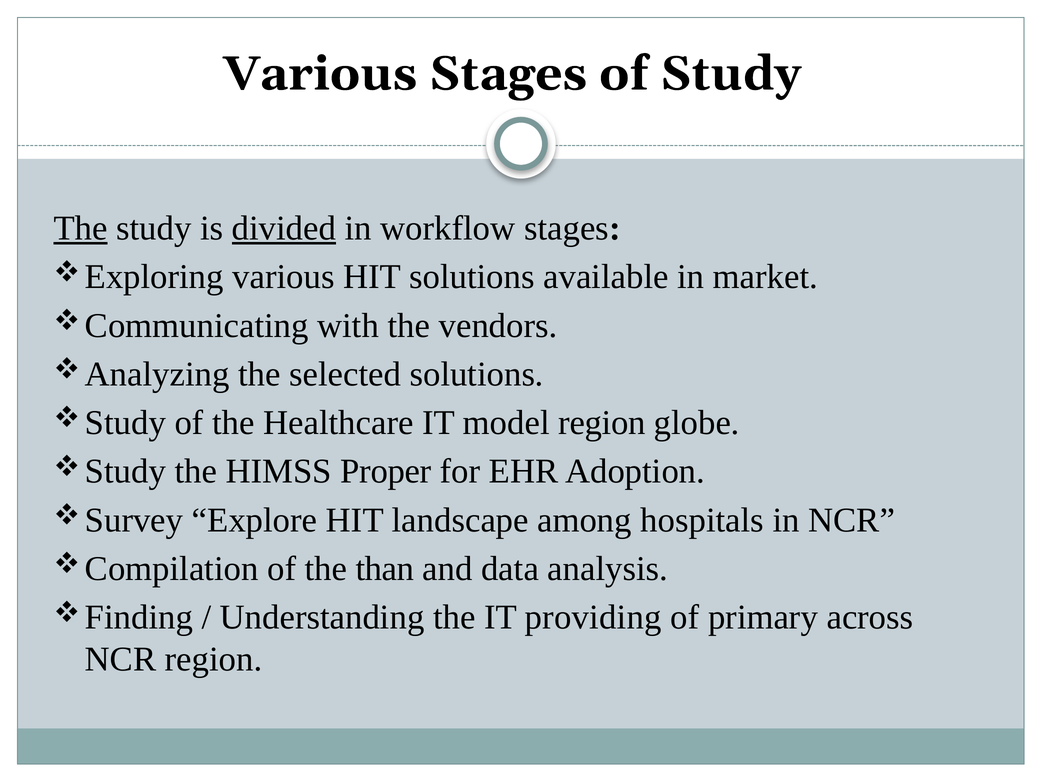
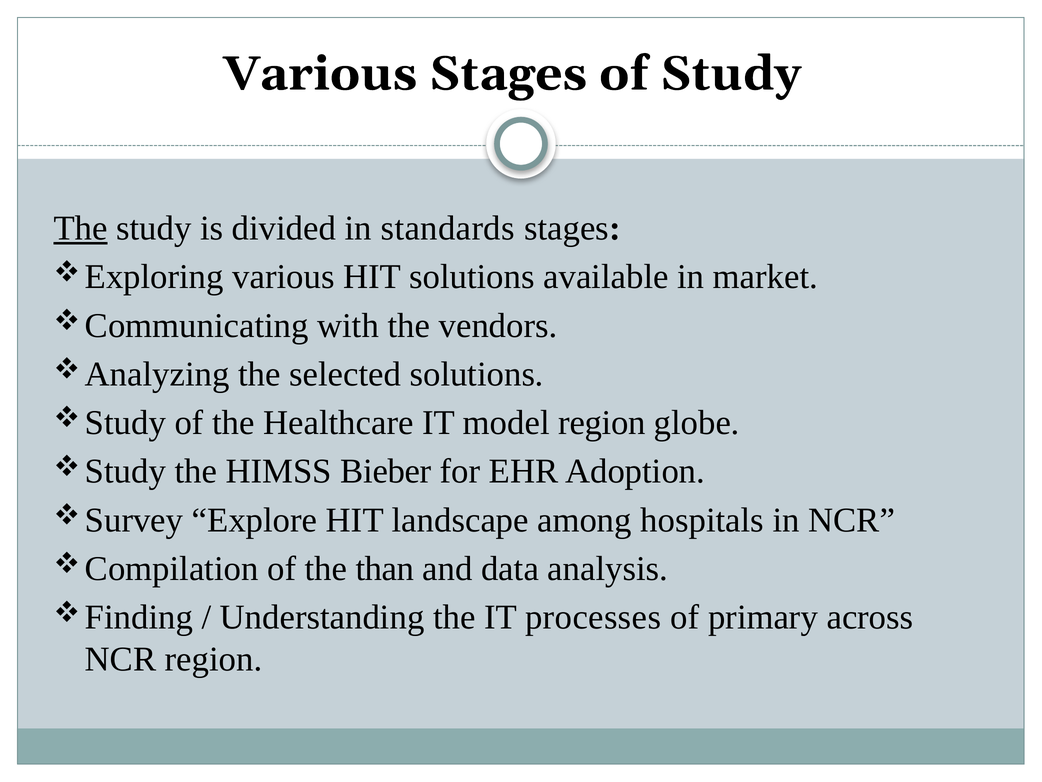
divided underline: present -> none
workflow: workflow -> standards
Proper: Proper -> Bieber
providing: providing -> processes
